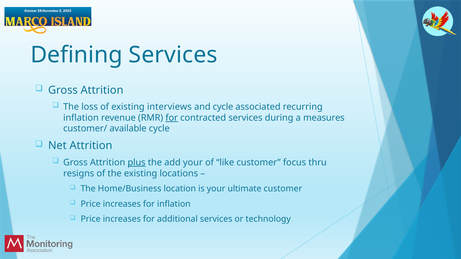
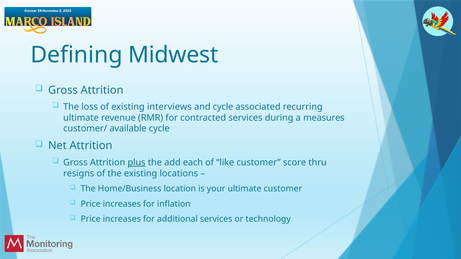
Defining Services: Services -> Midwest
inflation at (81, 118): inflation -> ultimate
for at (172, 118) underline: present -> none
add your: your -> each
focus: focus -> score
